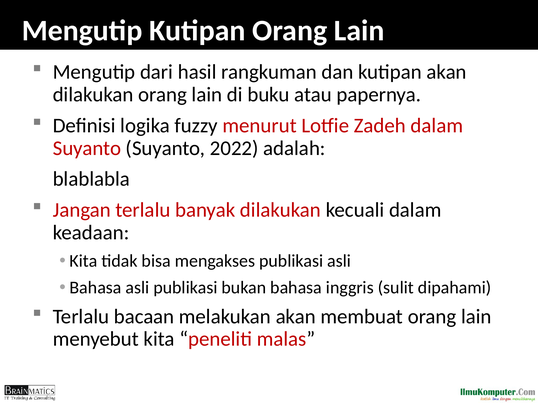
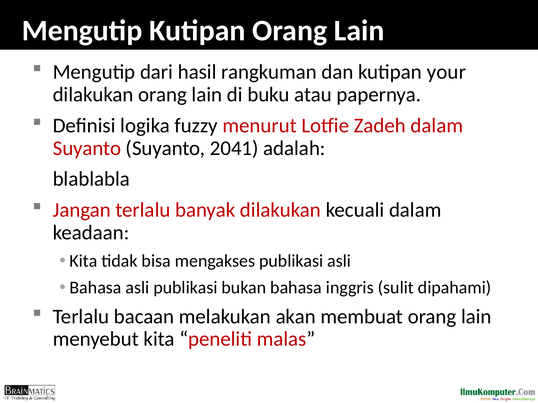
kutipan akan: akan -> your
2022: 2022 -> 2041
